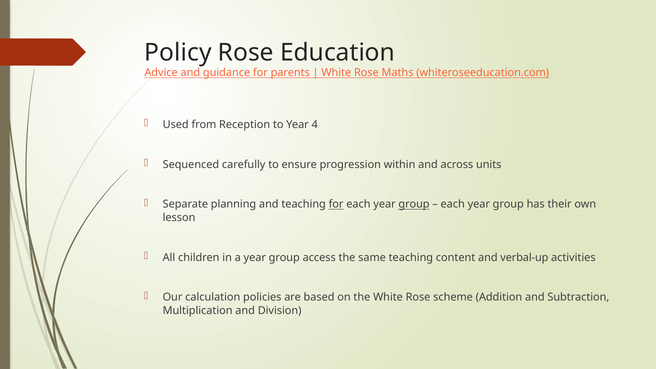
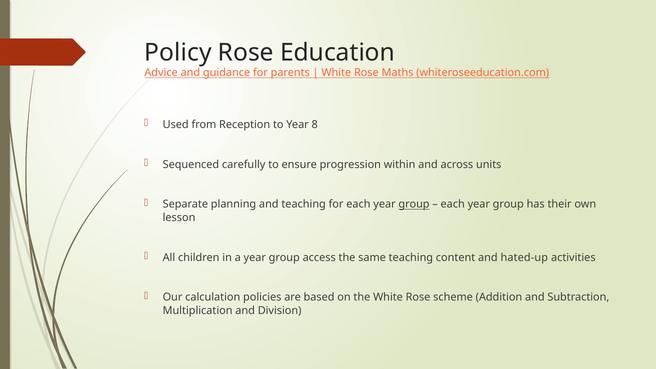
4: 4 -> 8
for at (336, 204) underline: present -> none
verbal-up: verbal-up -> hated-up
